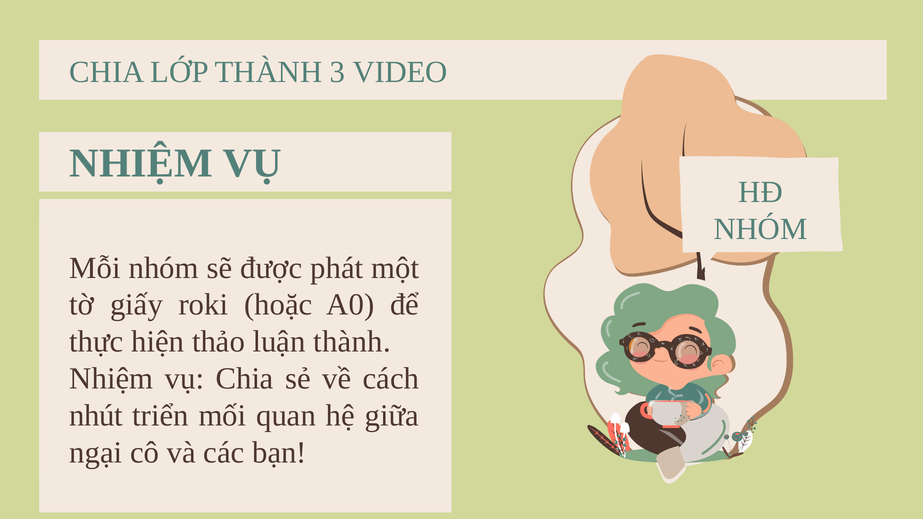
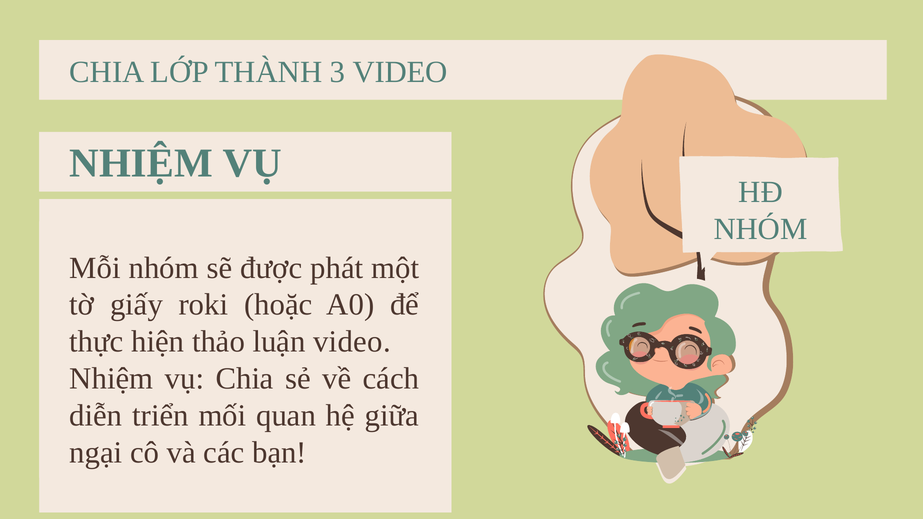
luận thành: thành -> video
nhút: nhút -> diễn
